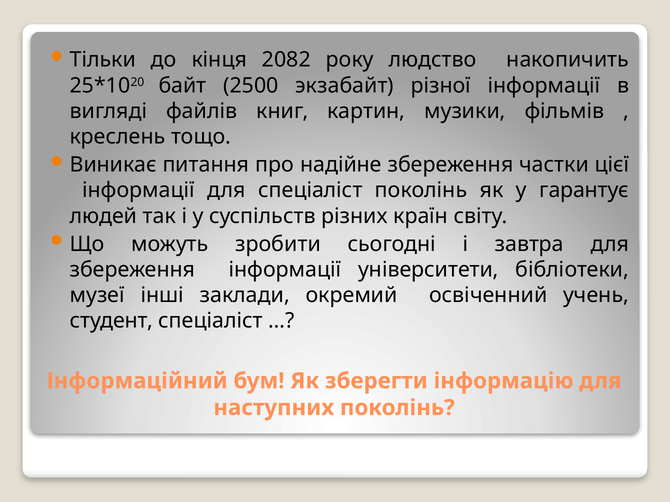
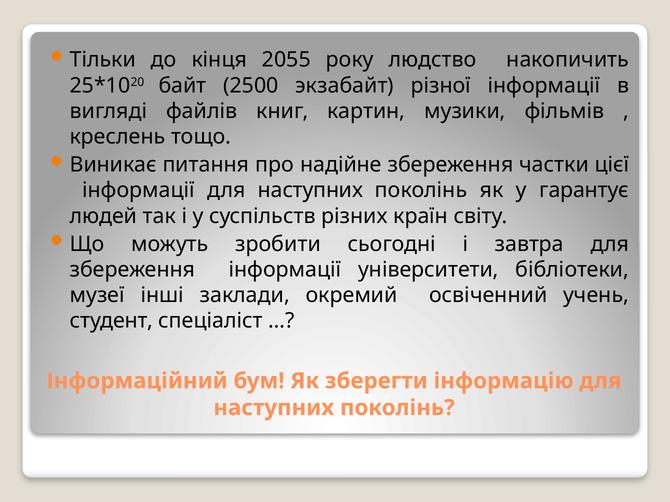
2082: 2082 -> 2055
інформації для спеціаліст: спеціаліст -> наступних
